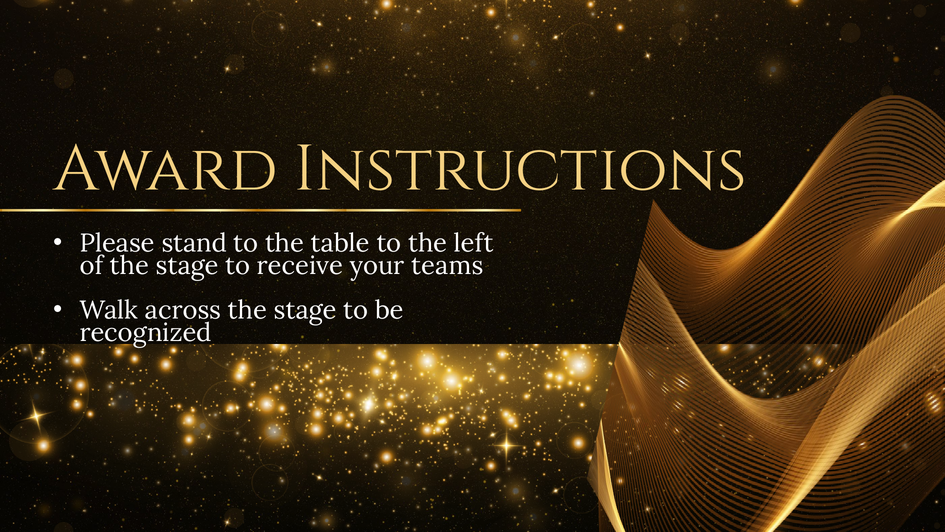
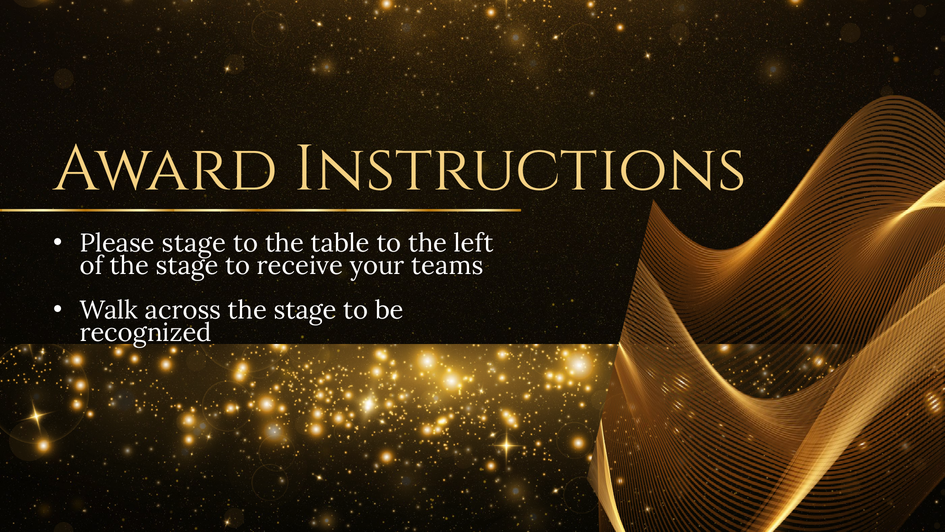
Please stand: stand -> stage
